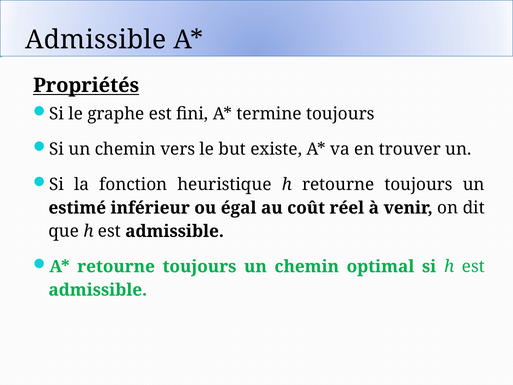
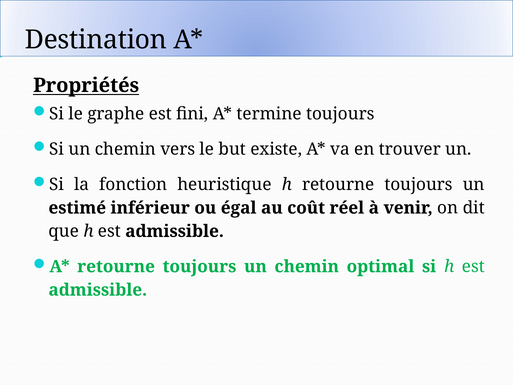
Admissible at (96, 40): Admissible -> Destination
